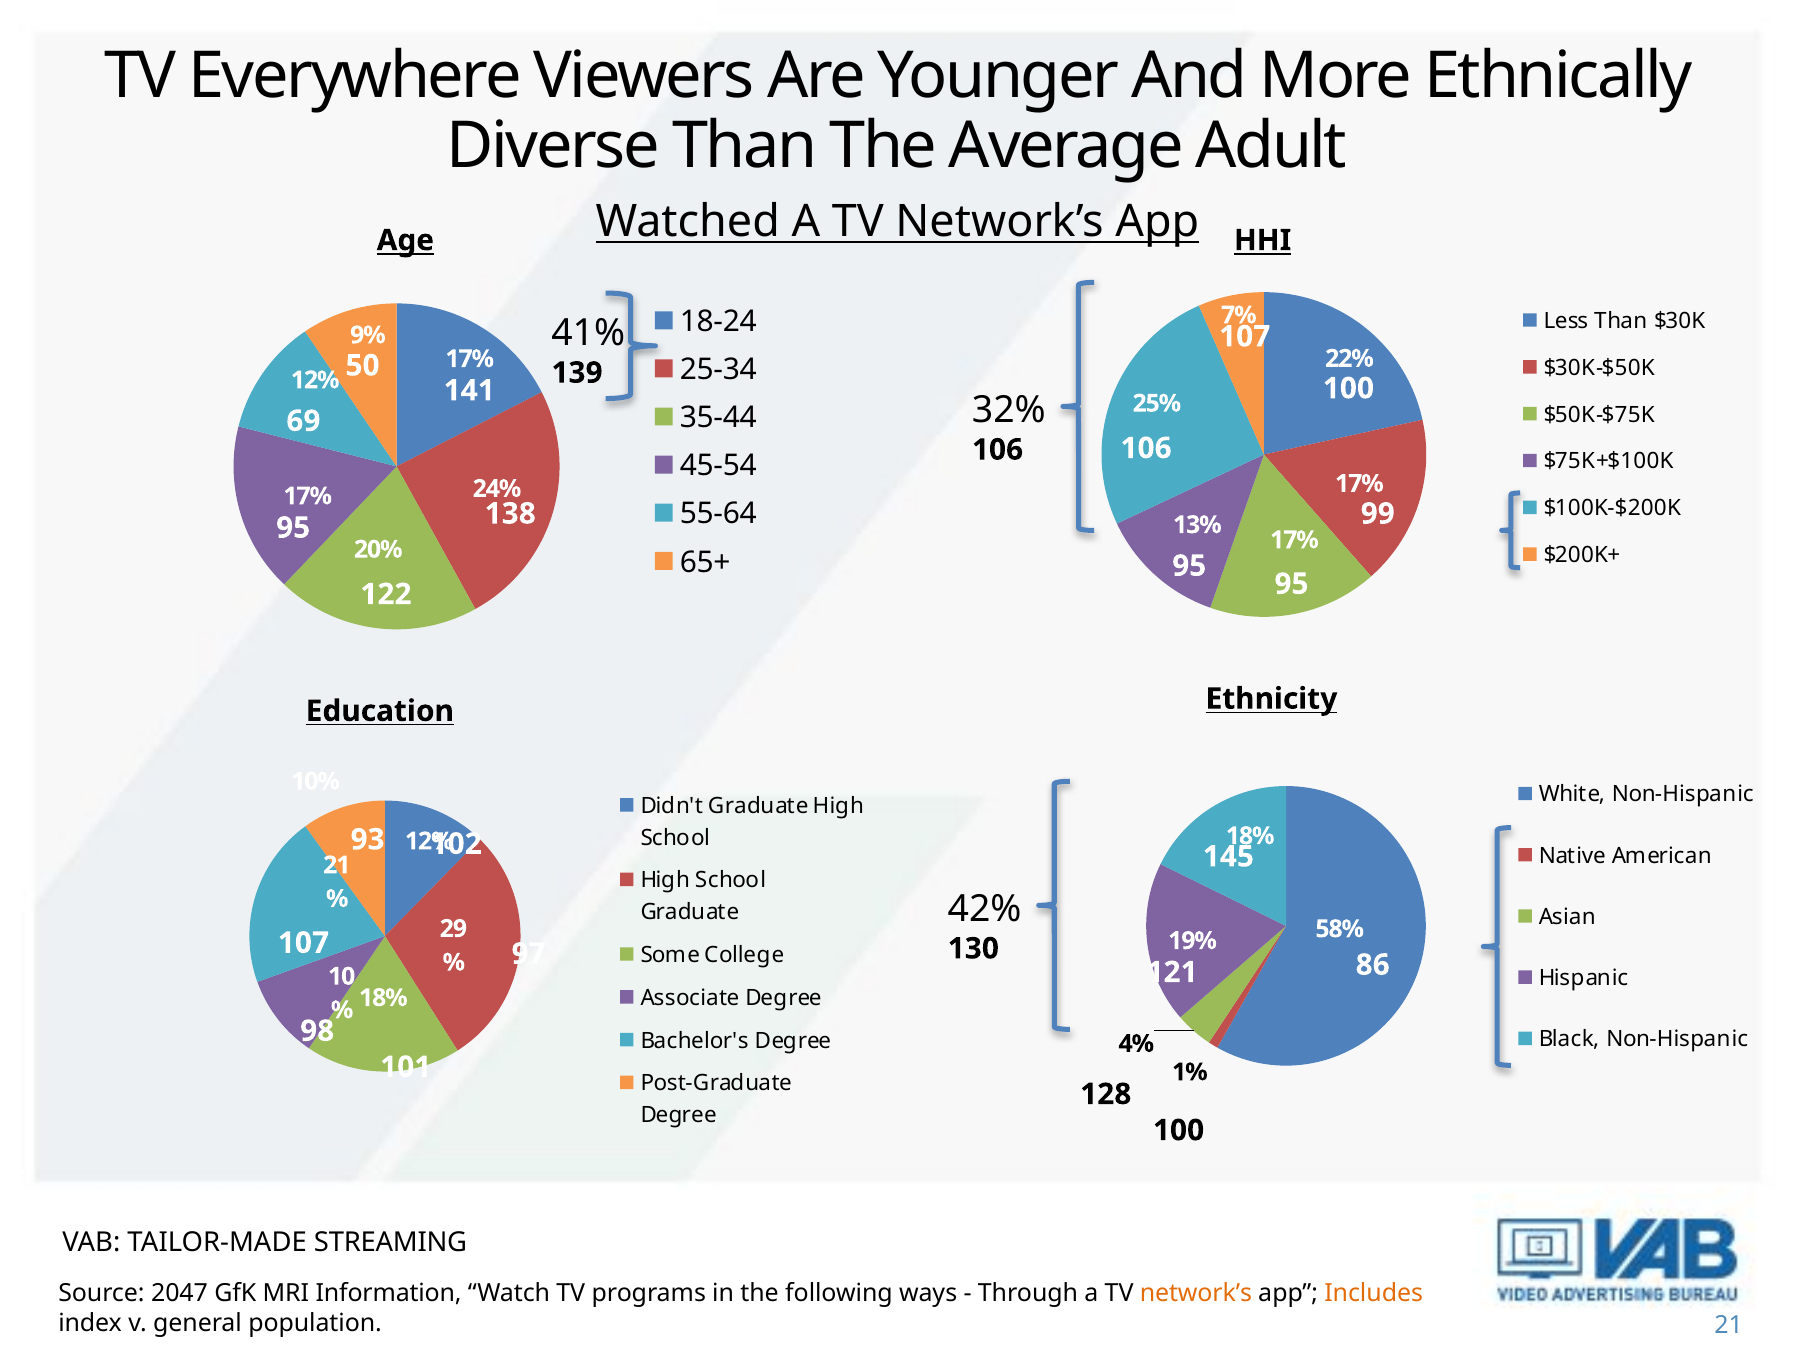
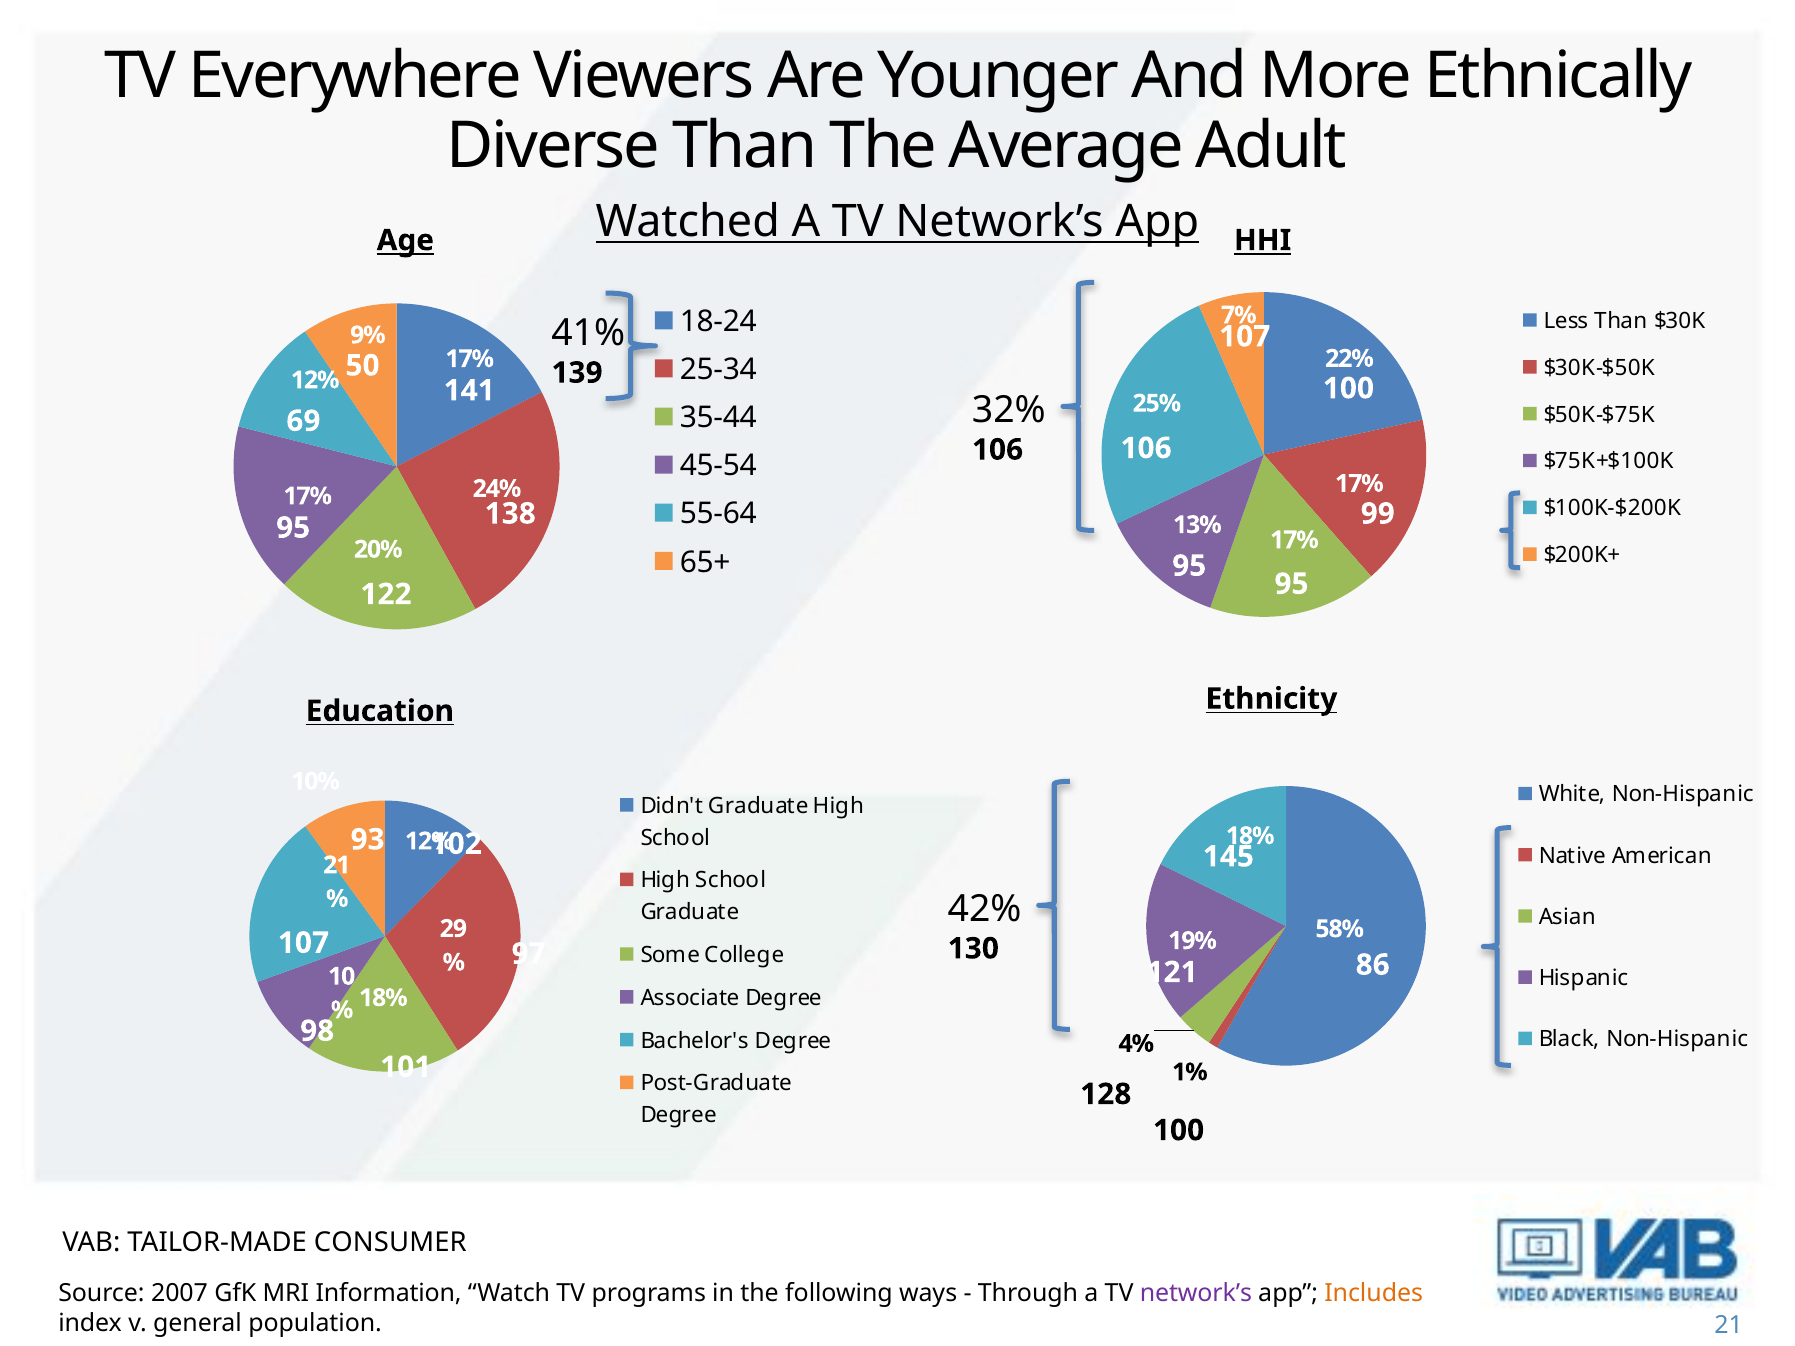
STREAMING: STREAMING -> CONSUMER
2047: 2047 -> 2007
network’s at (1196, 1293) colour: orange -> purple
